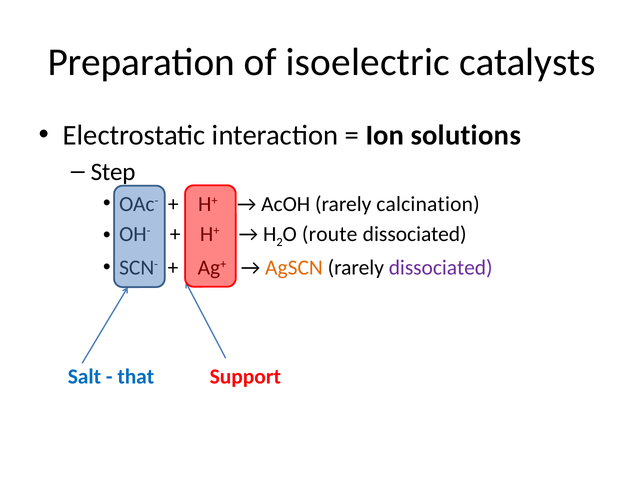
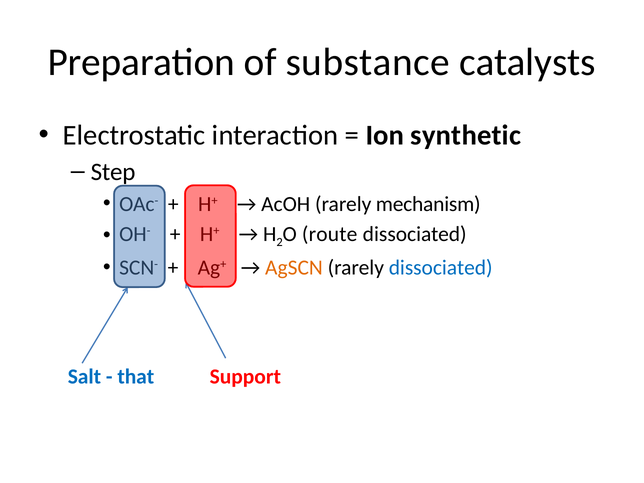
isoelectric: isoelectric -> substance
solutions: solutions -> synthetic
calcination: calcination -> mechanism
dissociated at (441, 268) colour: purple -> blue
